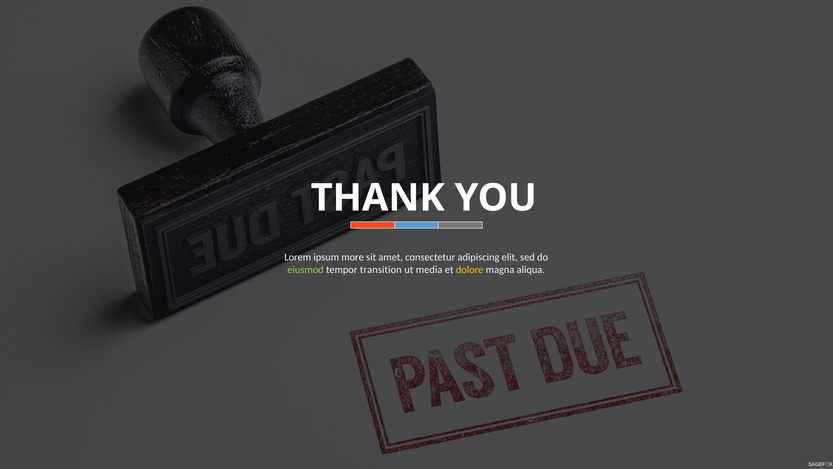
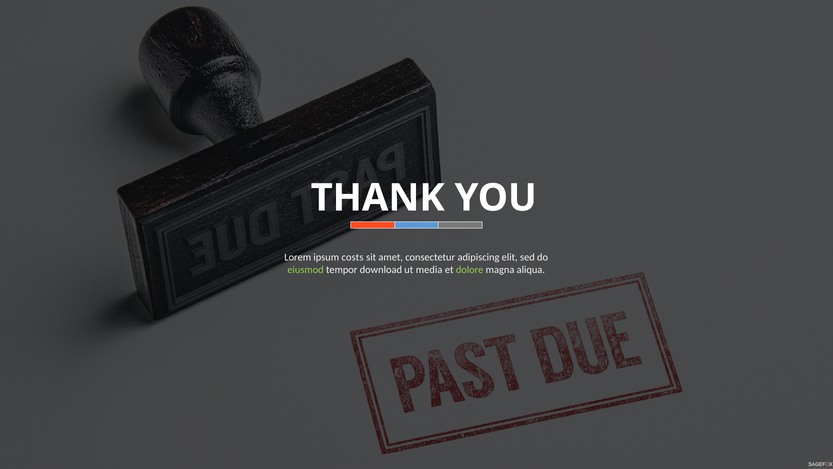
more: more -> costs
transition: transition -> download
dolore colour: yellow -> light green
